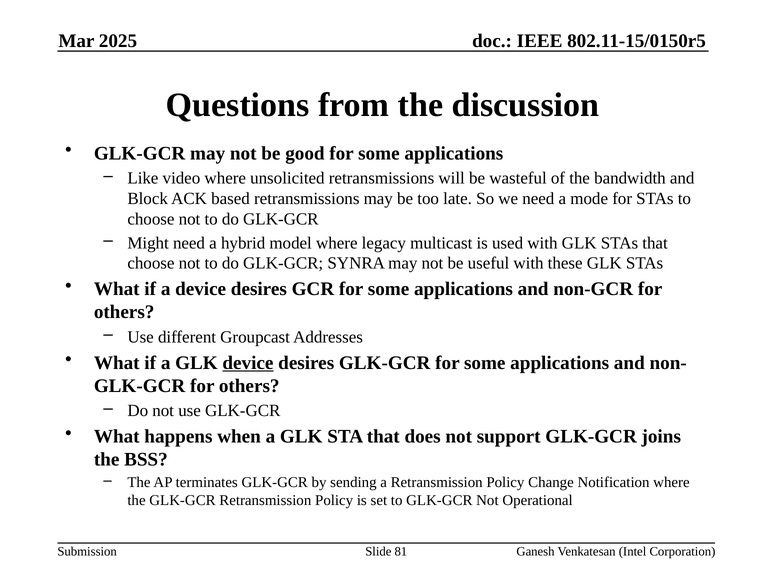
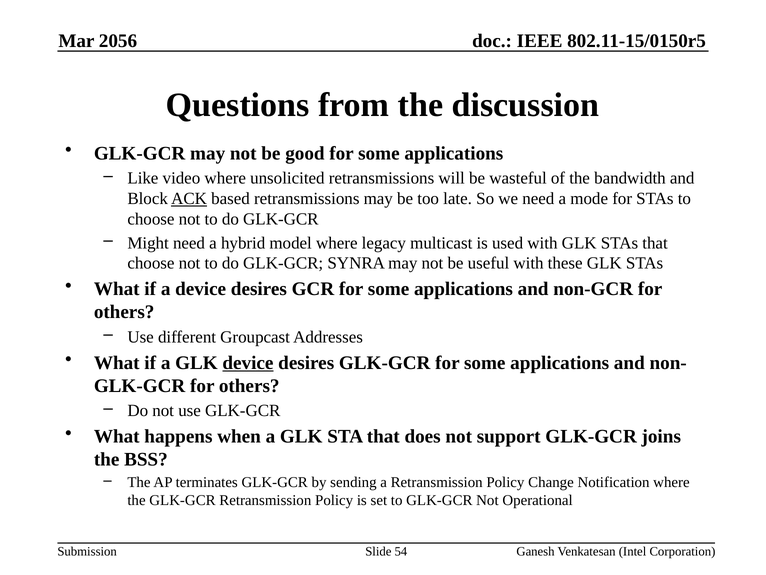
2025: 2025 -> 2056
ACK underline: none -> present
81: 81 -> 54
